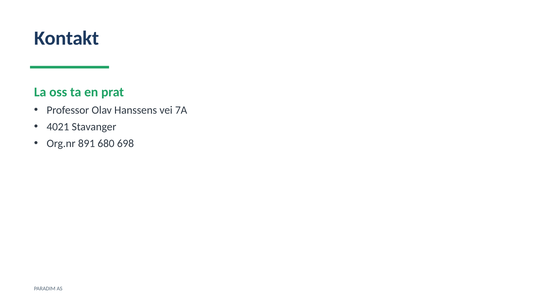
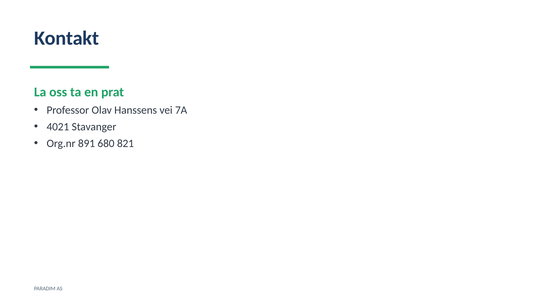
698: 698 -> 821
